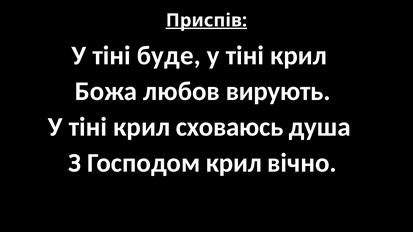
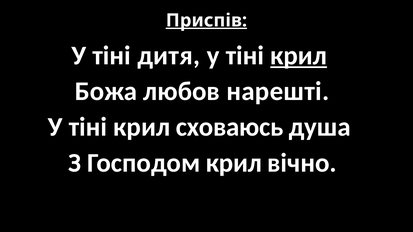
буде: буде -> дитя
крил at (299, 56) underline: none -> present
вирують: вирують -> нарешті
